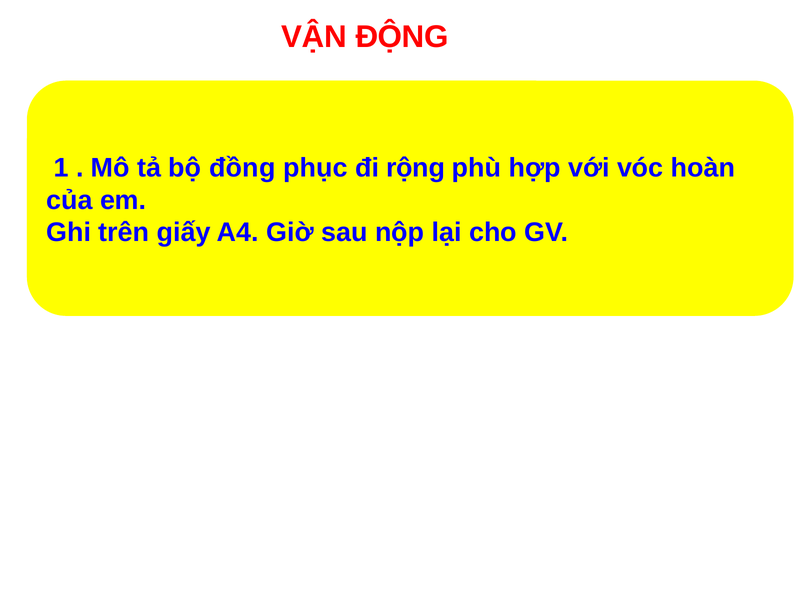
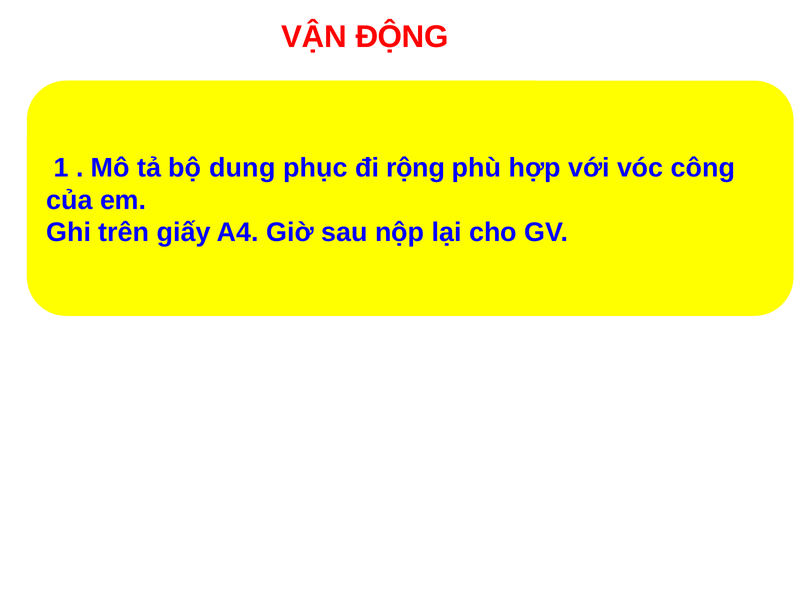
đồng: đồng -> dung
hoàn: hoàn -> công
